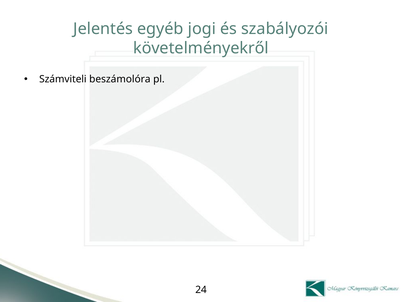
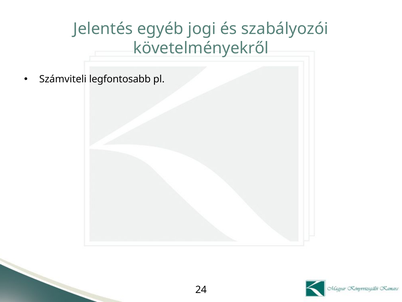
beszámolóra: beszámolóra -> legfontosabb
